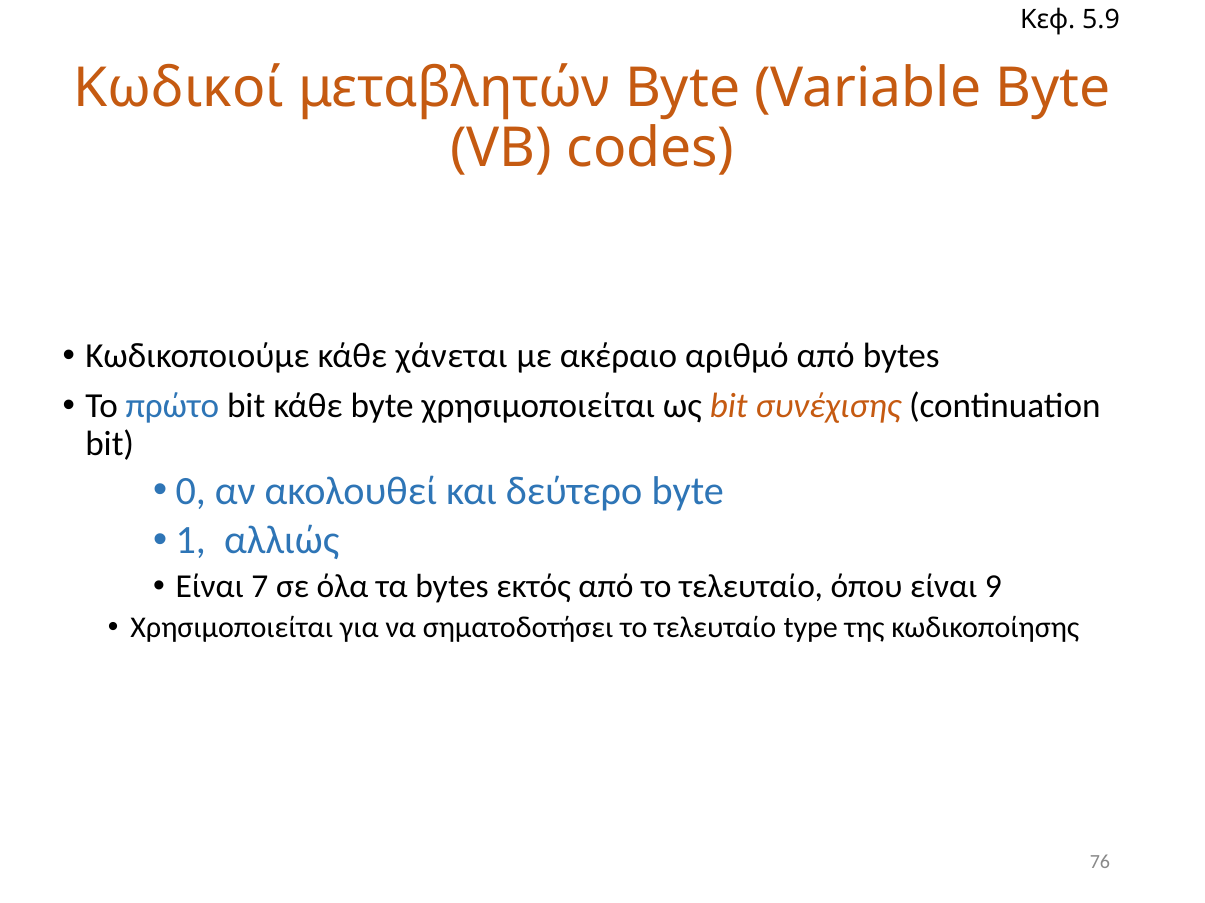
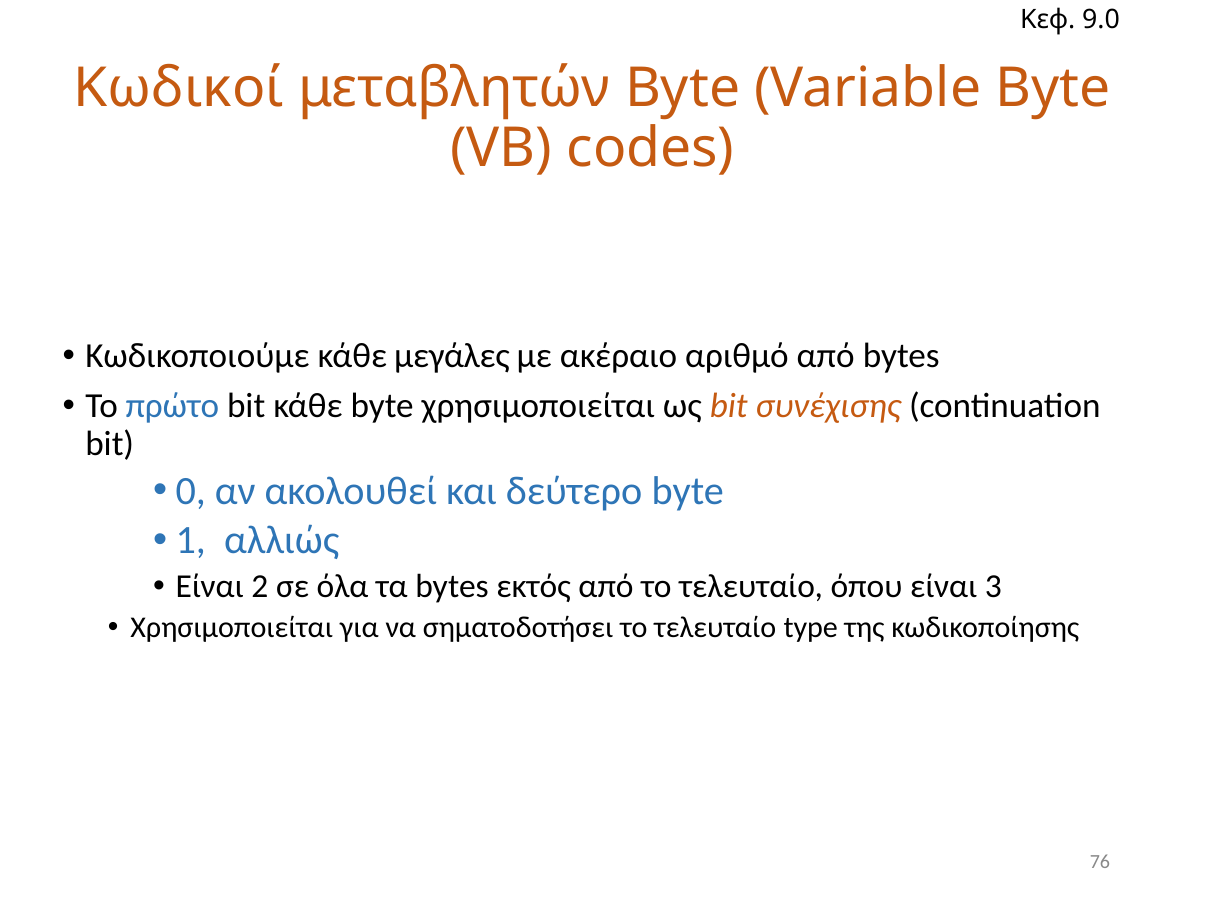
5.9: 5.9 -> 9.0
χάνεται: χάνεται -> μεγάλες
7: 7 -> 2
9: 9 -> 3
